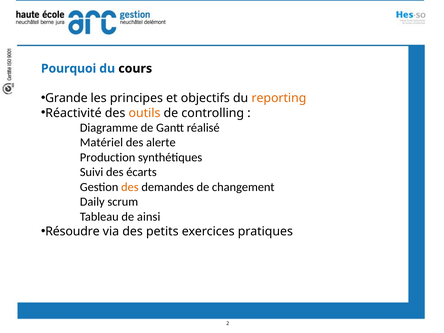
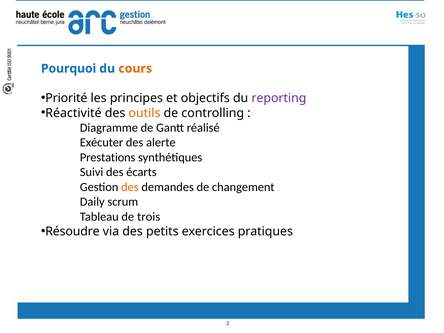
cours colour: black -> orange
Grande: Grande -> Priorité
reporting colour: orange -> purple
Matériel: Matériel -> Exécuter
Production: Production -> Prestations
ainsi: ainsi -> trois
